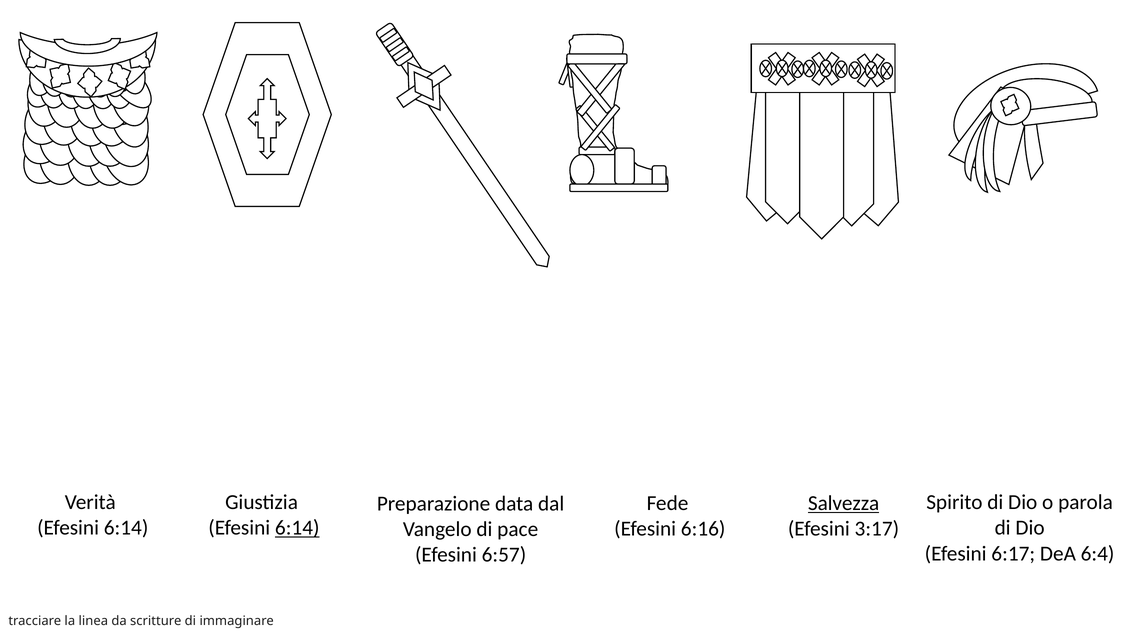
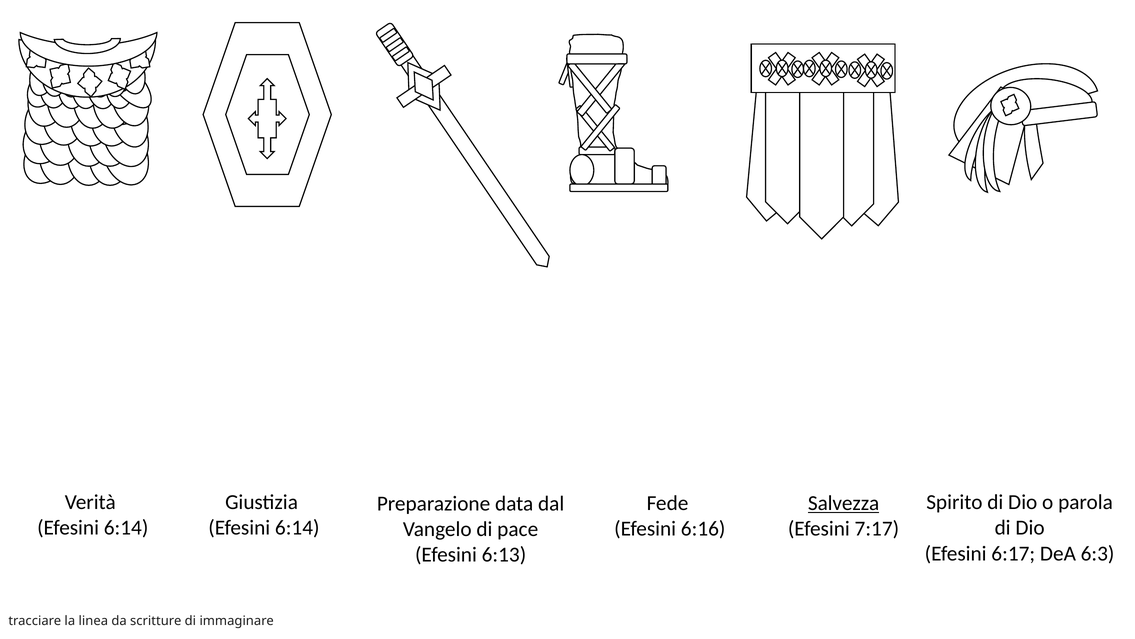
6:14 at (297, 527) underline: present -> none
3:17: 3:17 -> 7:17
6:4: 6:4 -> 6:3
6:57: 6:57 -> 6:13
